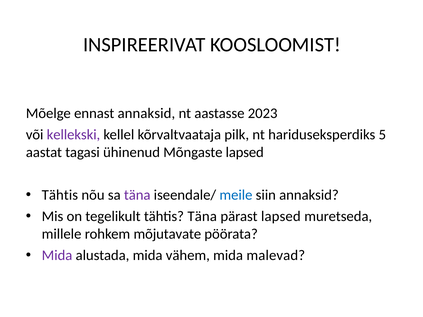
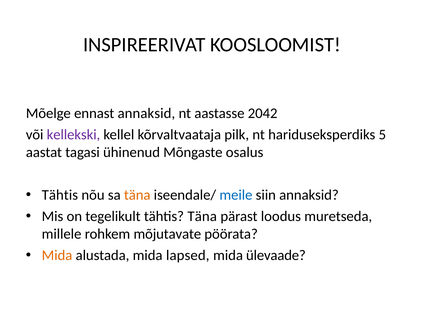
2023: 2023 -> 2042
Mõngaste lapsed: lapsed -> osalus
täna at (137, 195) colour: purple -> orange
pärast lapsed: lapsed -> loodus
Mida at (57, 256) colour: purple -> orange
vähem: vähem -> lapsed
malevad: malevad -> ülevaade
